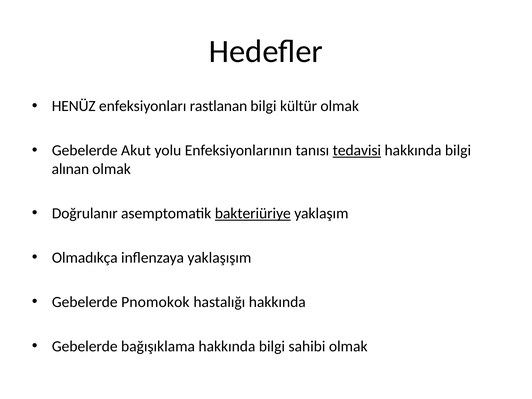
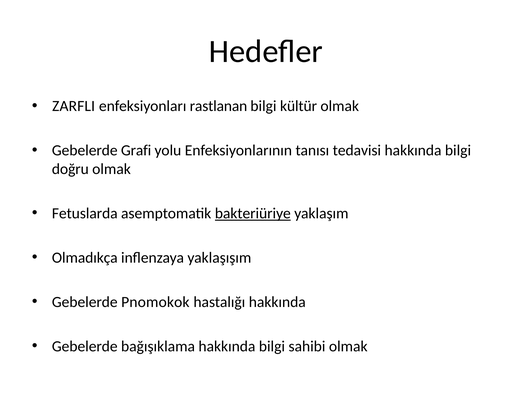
HENÜZ: HENÜZ -> ZARFLI
Akut: Akut -> Grafi
tedavisi underline: present -> none
alınan: alınan -> doğru
Doğrulanır: Doğrulanır -> Fetuslarda
